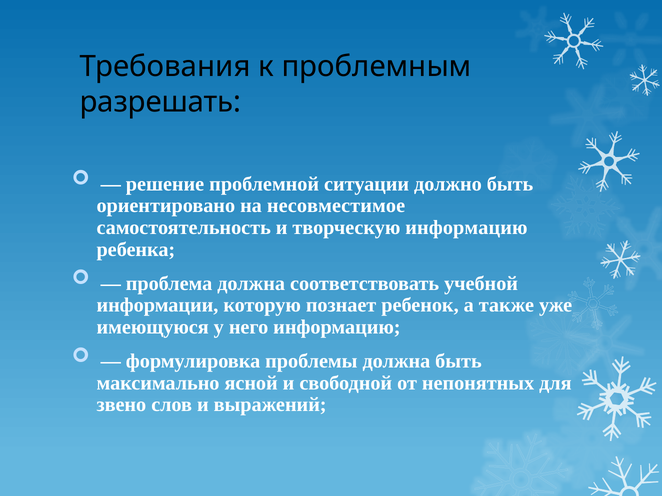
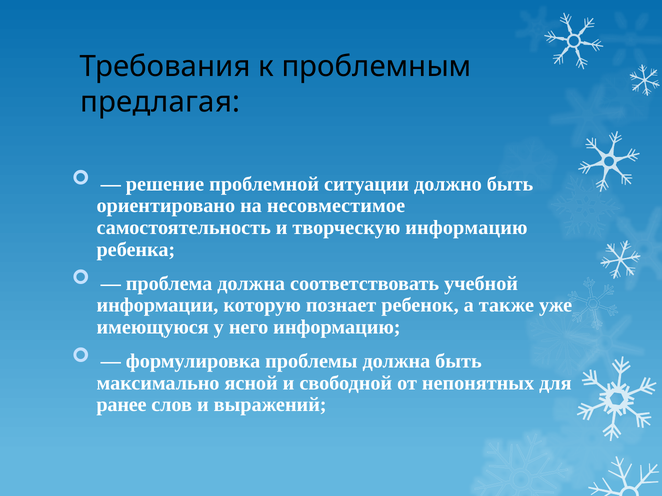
разрешать: разрешать -> предлагая
звено: звено -> ранее
